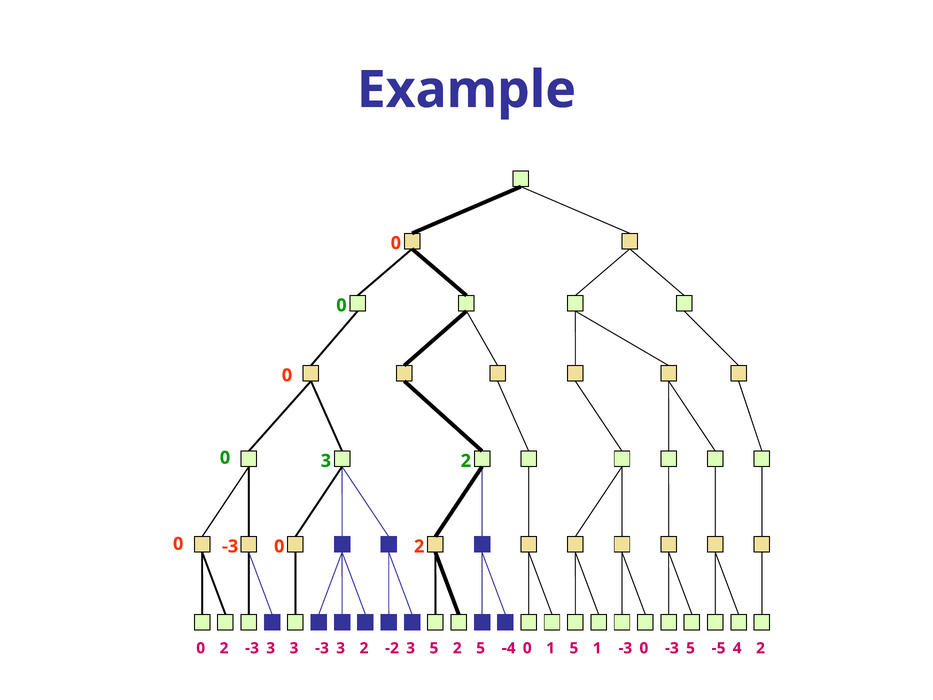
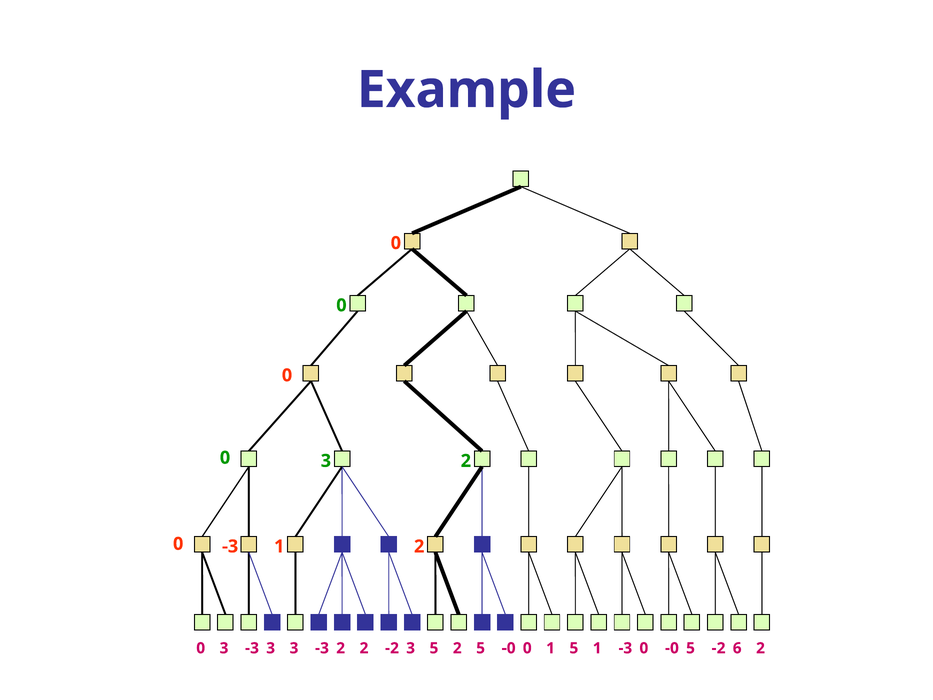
0 -3 0: 0 -> 1
2 at (224, 648): 2 -> 3
3 at (341, 648): 3 -> 2
-4 at (509, 648): -4 -> -0
3 -3: -3 -> -0
-5 at (719, 648): -5 -> -2
4: 4 -> 6
